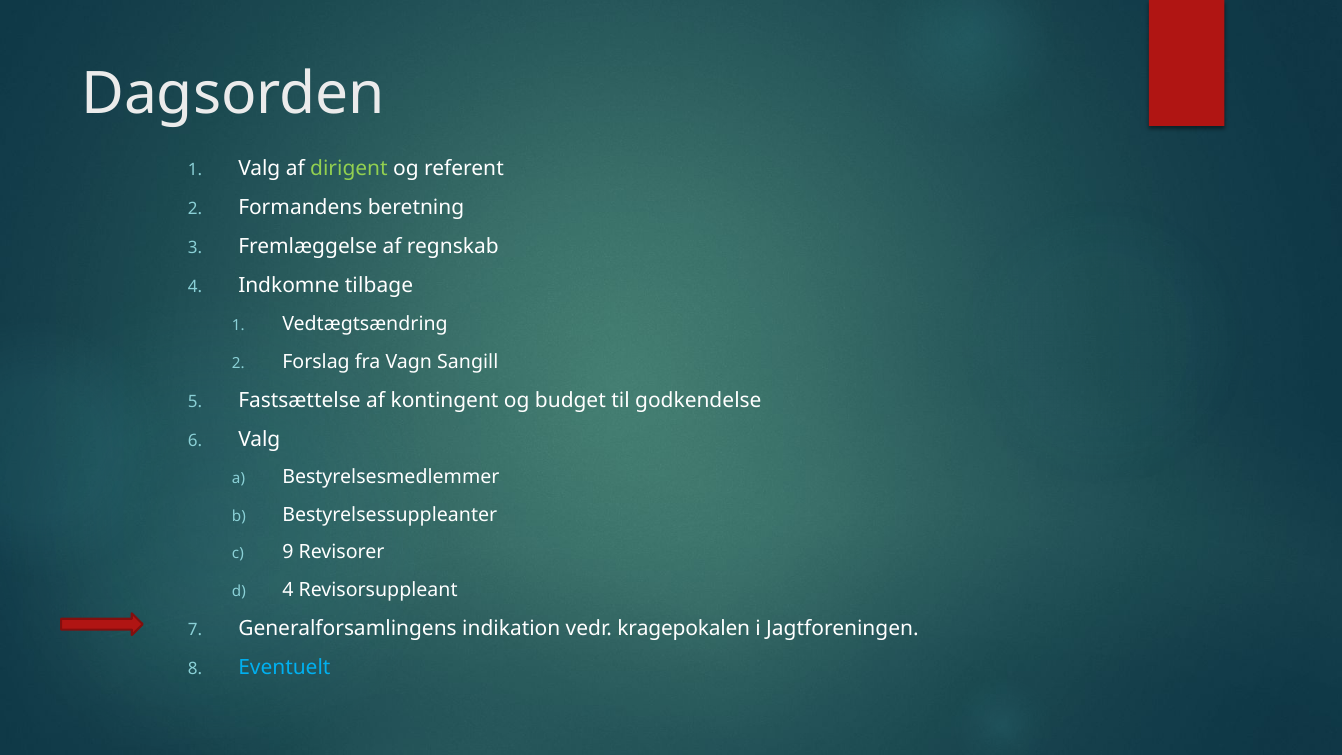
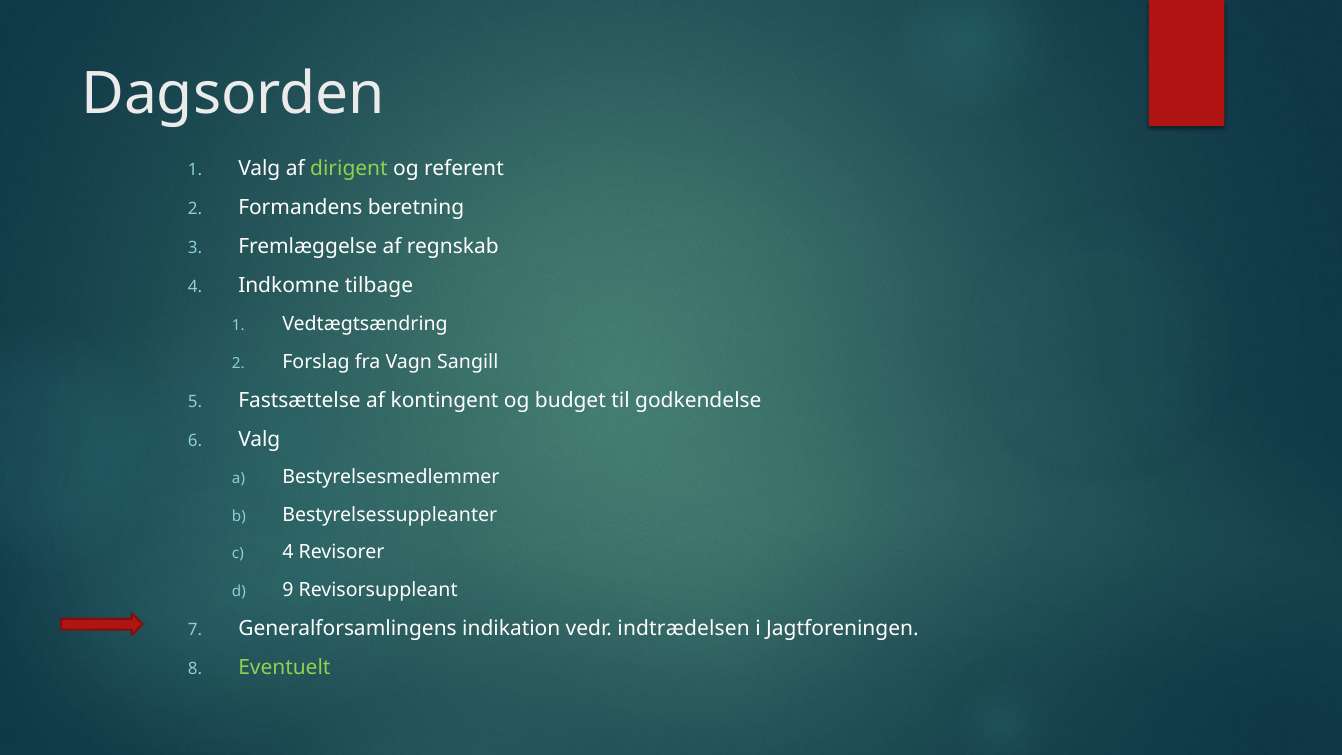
9 at (288, 552): 9 -> 4
4 at (288, 590): 4 -> 9
kragepokalen: kragepokalen -> indtrædelsen
Eventuelt colour: light blue -> light green
